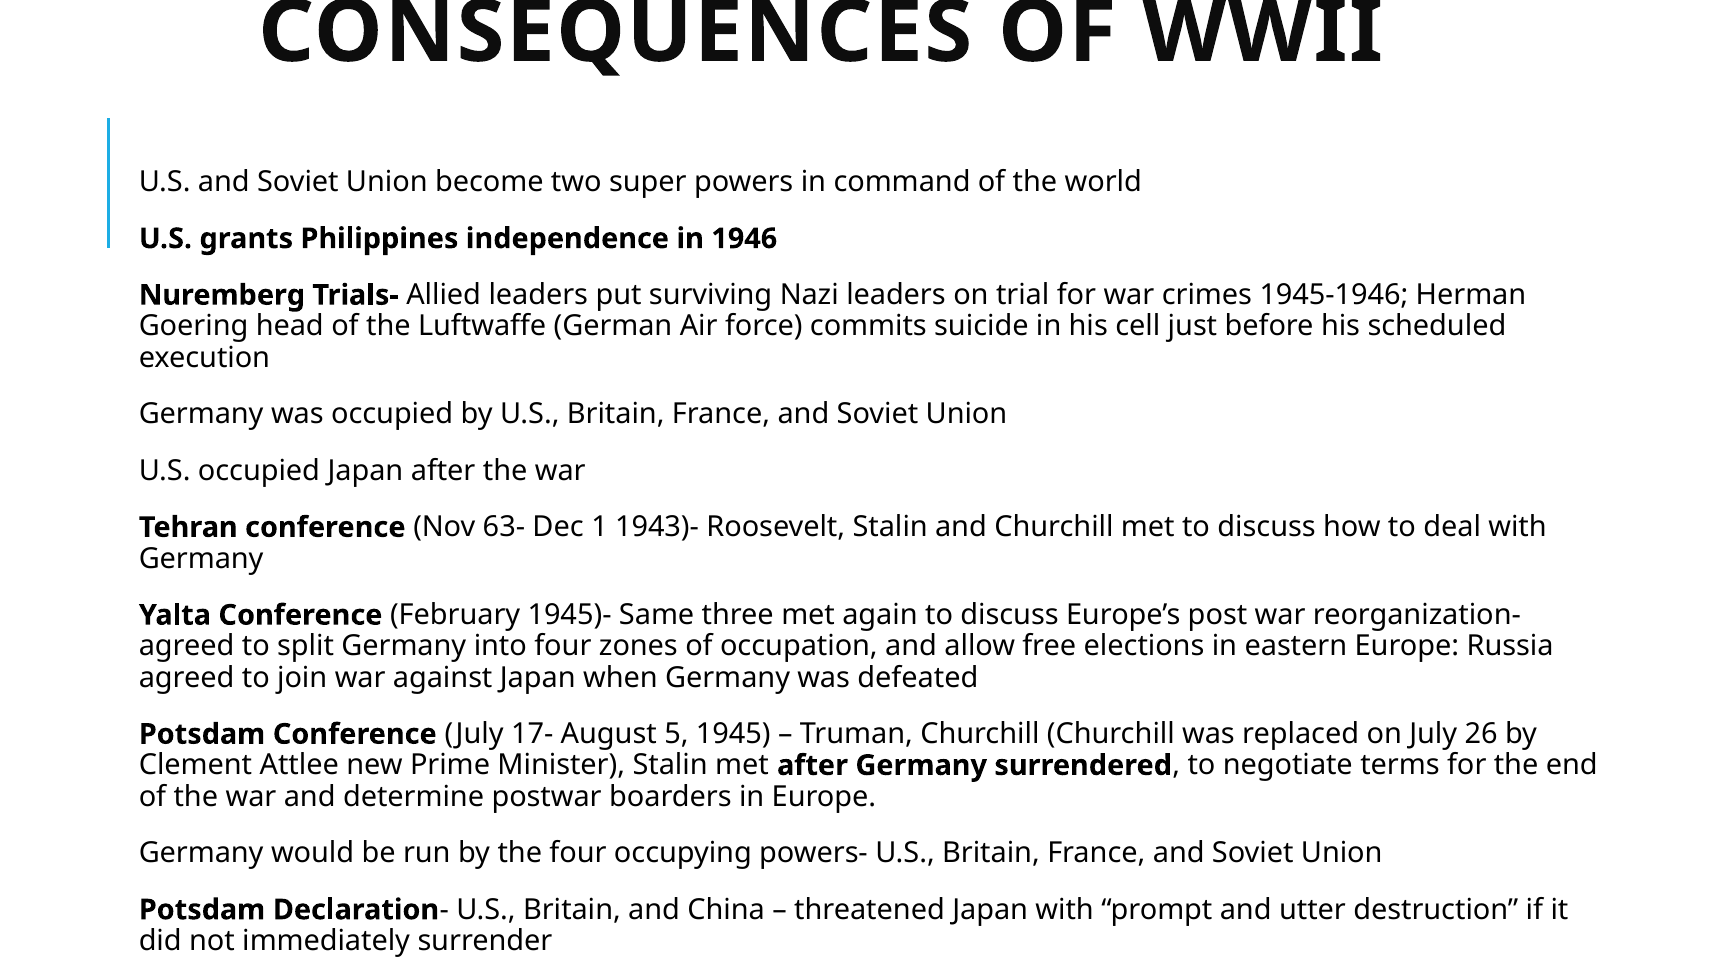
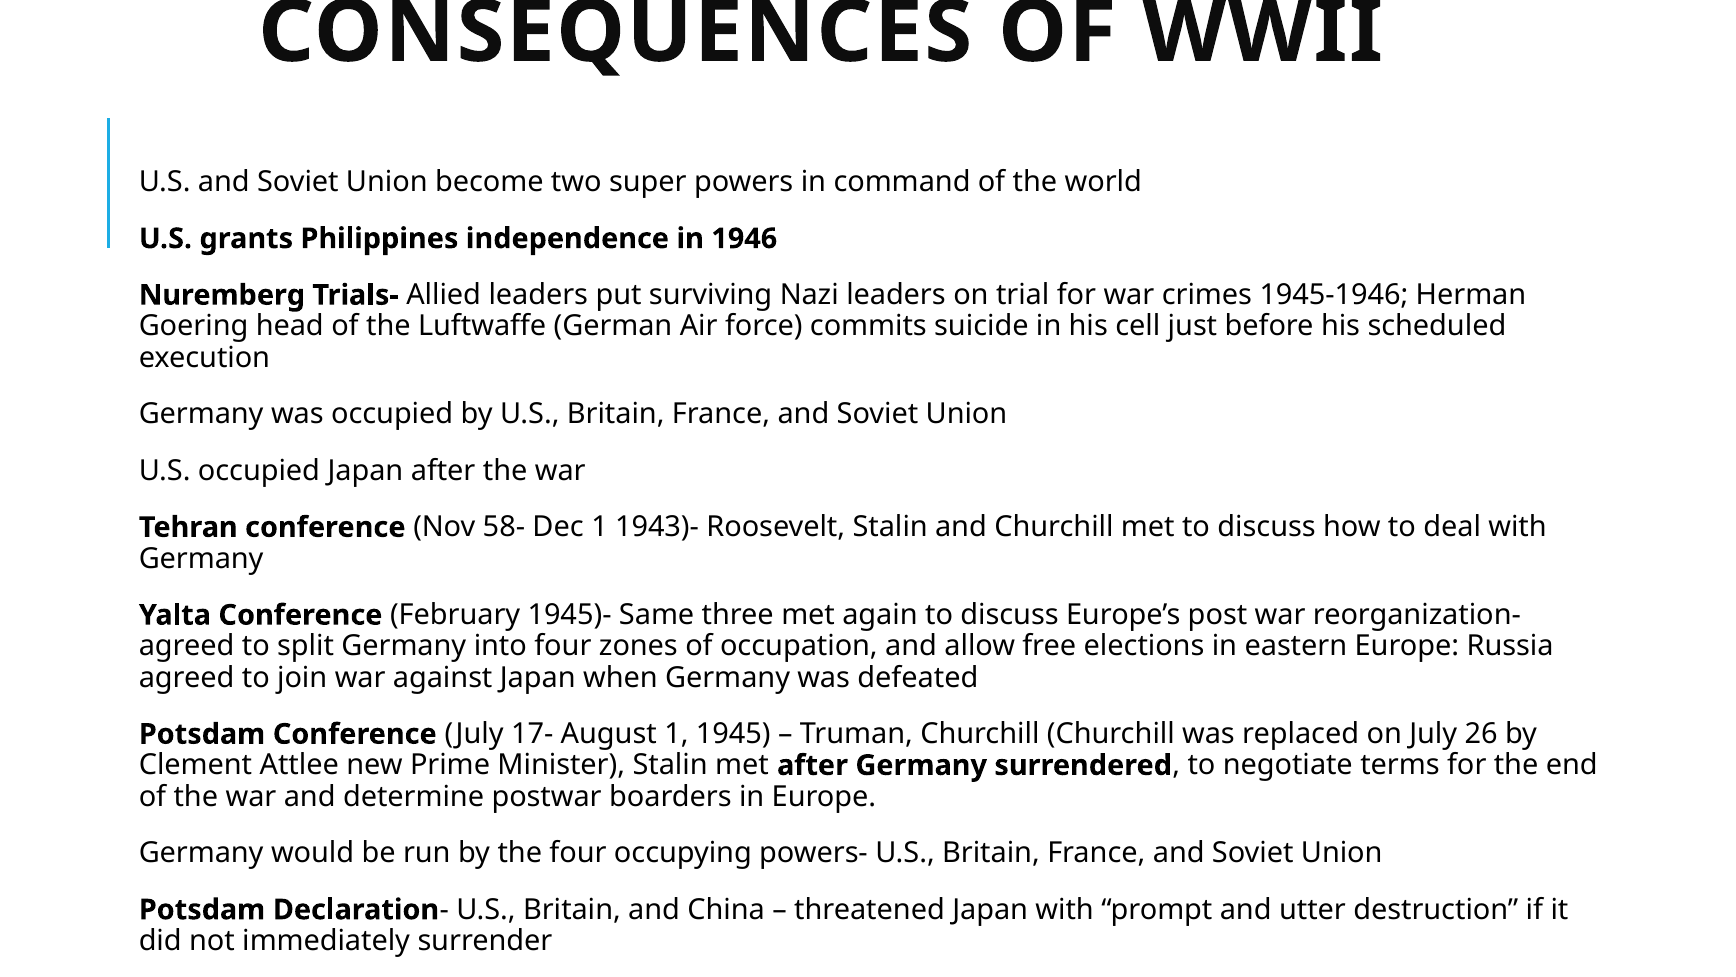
63-: 63- -> 58-
August 5: 5 -> 1
